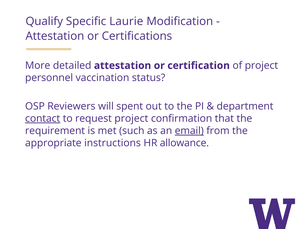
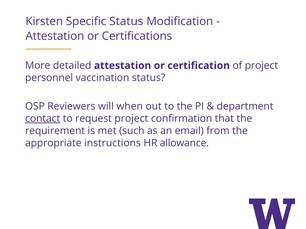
Qualify: Qualify -> Kirsten
Specific Laurie: Laurie -> Status
spent: spent -> when
email underline: present -> none
